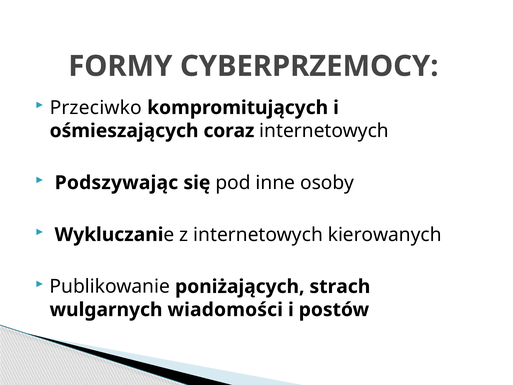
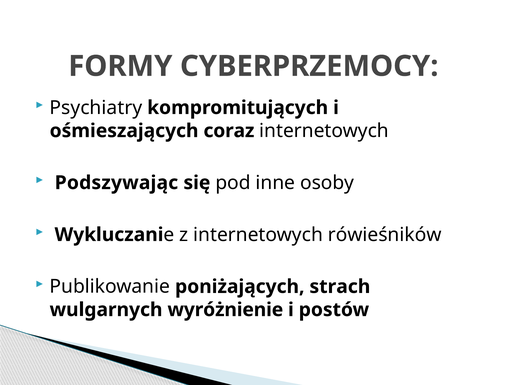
Przeciwko: Przeciwko -> Psychiatry
kierowanych: kierowanych -> rówieśników
wiadomości: wiadomości -> wyróżnienie
